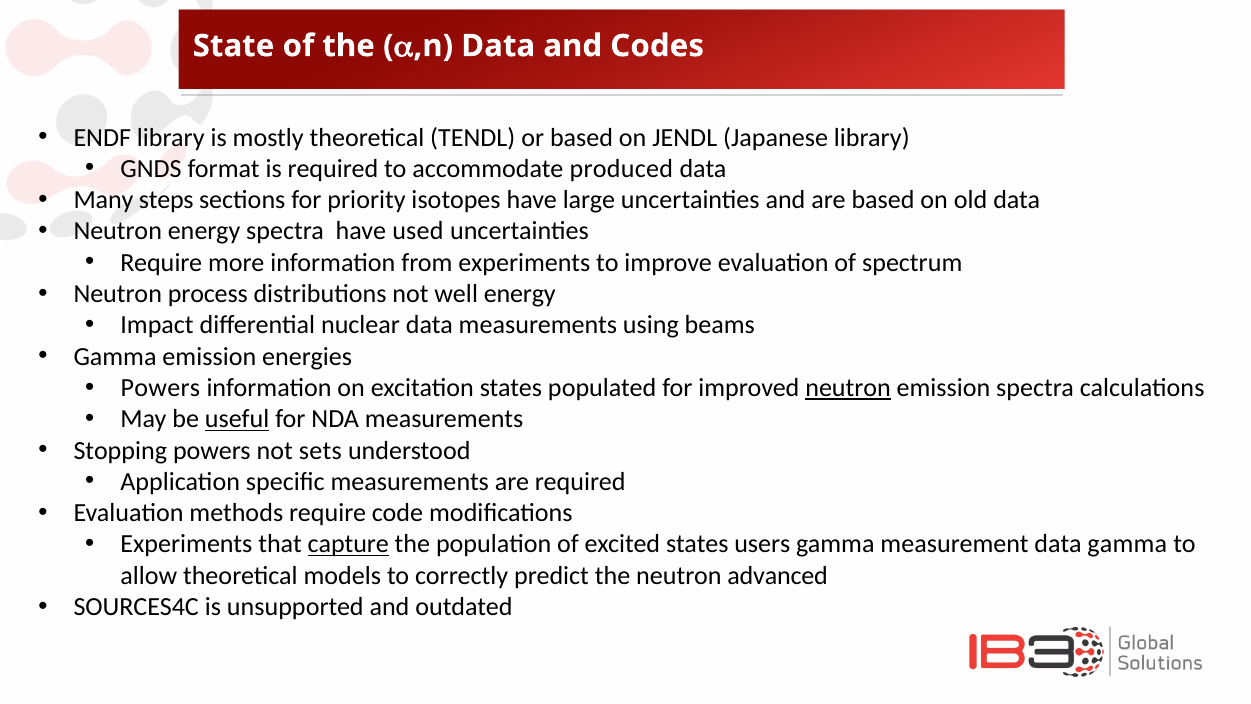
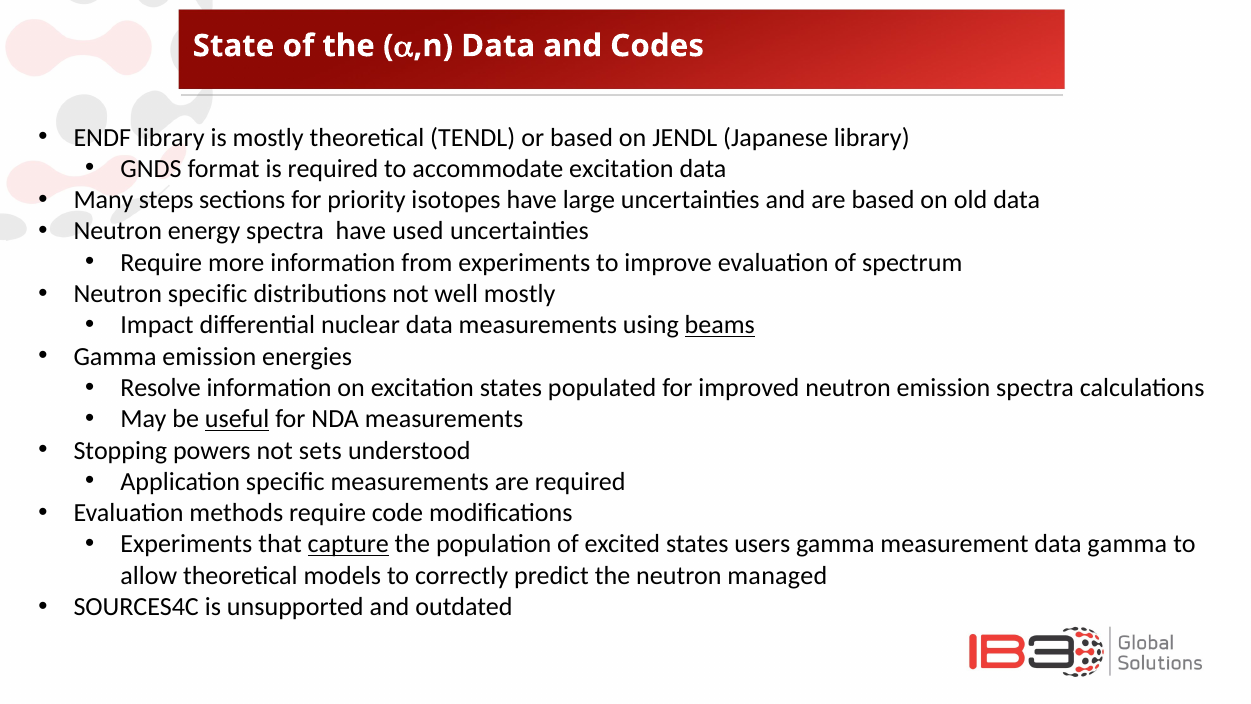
accommodate produced: produced -> excitation
Neutron process: process -> specific
well energy: energy -> mostly
beams underline: none -> present
Powers at (160, 388): Powers -> Resolve
neutron at (848, 388) underline: present -> none
advanced: advanced -> managed
